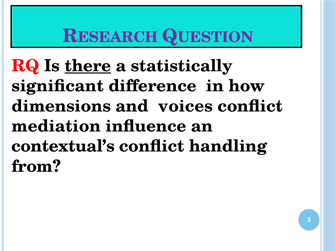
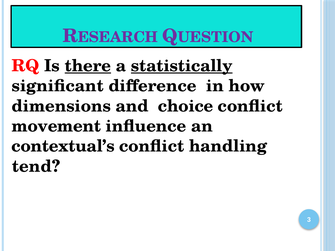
statistically underline: none -> present
voices: voices -> choice
mediation: mediation -> movement
from: from -> tend
